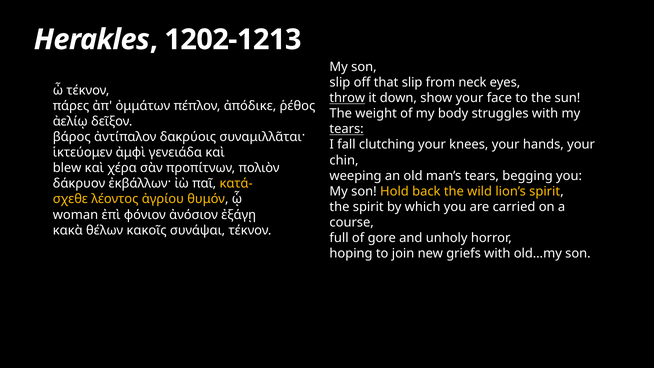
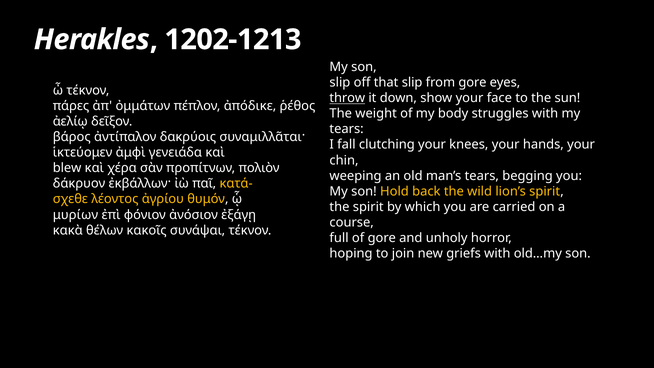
from neck: neck -> gore
tears at (347, 129) underline: present -> none
woman: woman -> μυρίων
